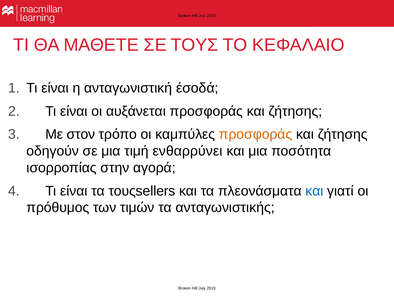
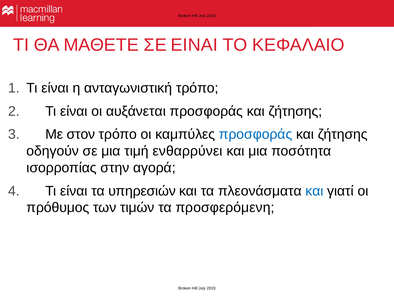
ΤΟΥΣ: ΤΟΥΣ -> ΕΙΝΑΙ
ανταγωνιστική έσοδά: έσοδά -> τρόπο
προσφοράς at (256, 135) colour: orange -> blue
τουςsellers: τουςsellers -> υπηρεσιών
ανταγωνιστικής: ανταγωνιστικής -> προσφερόμενη
